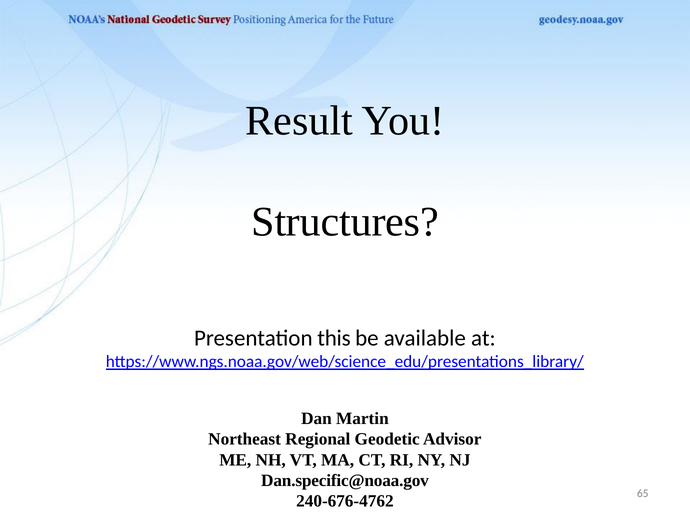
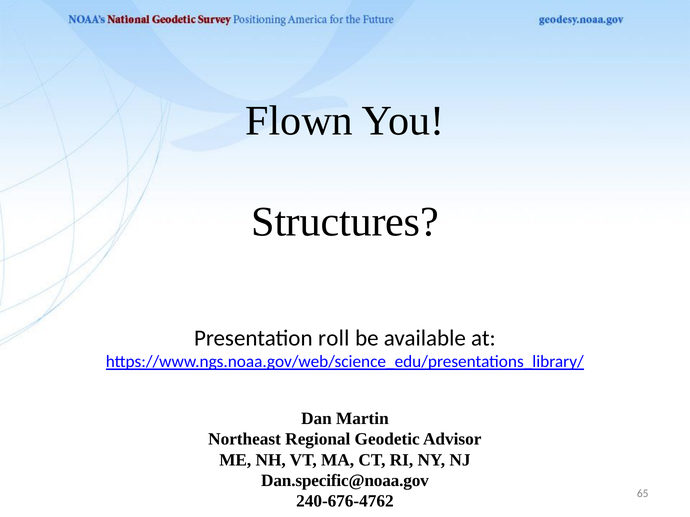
Result: Result -> Flown
this: this -> roll
